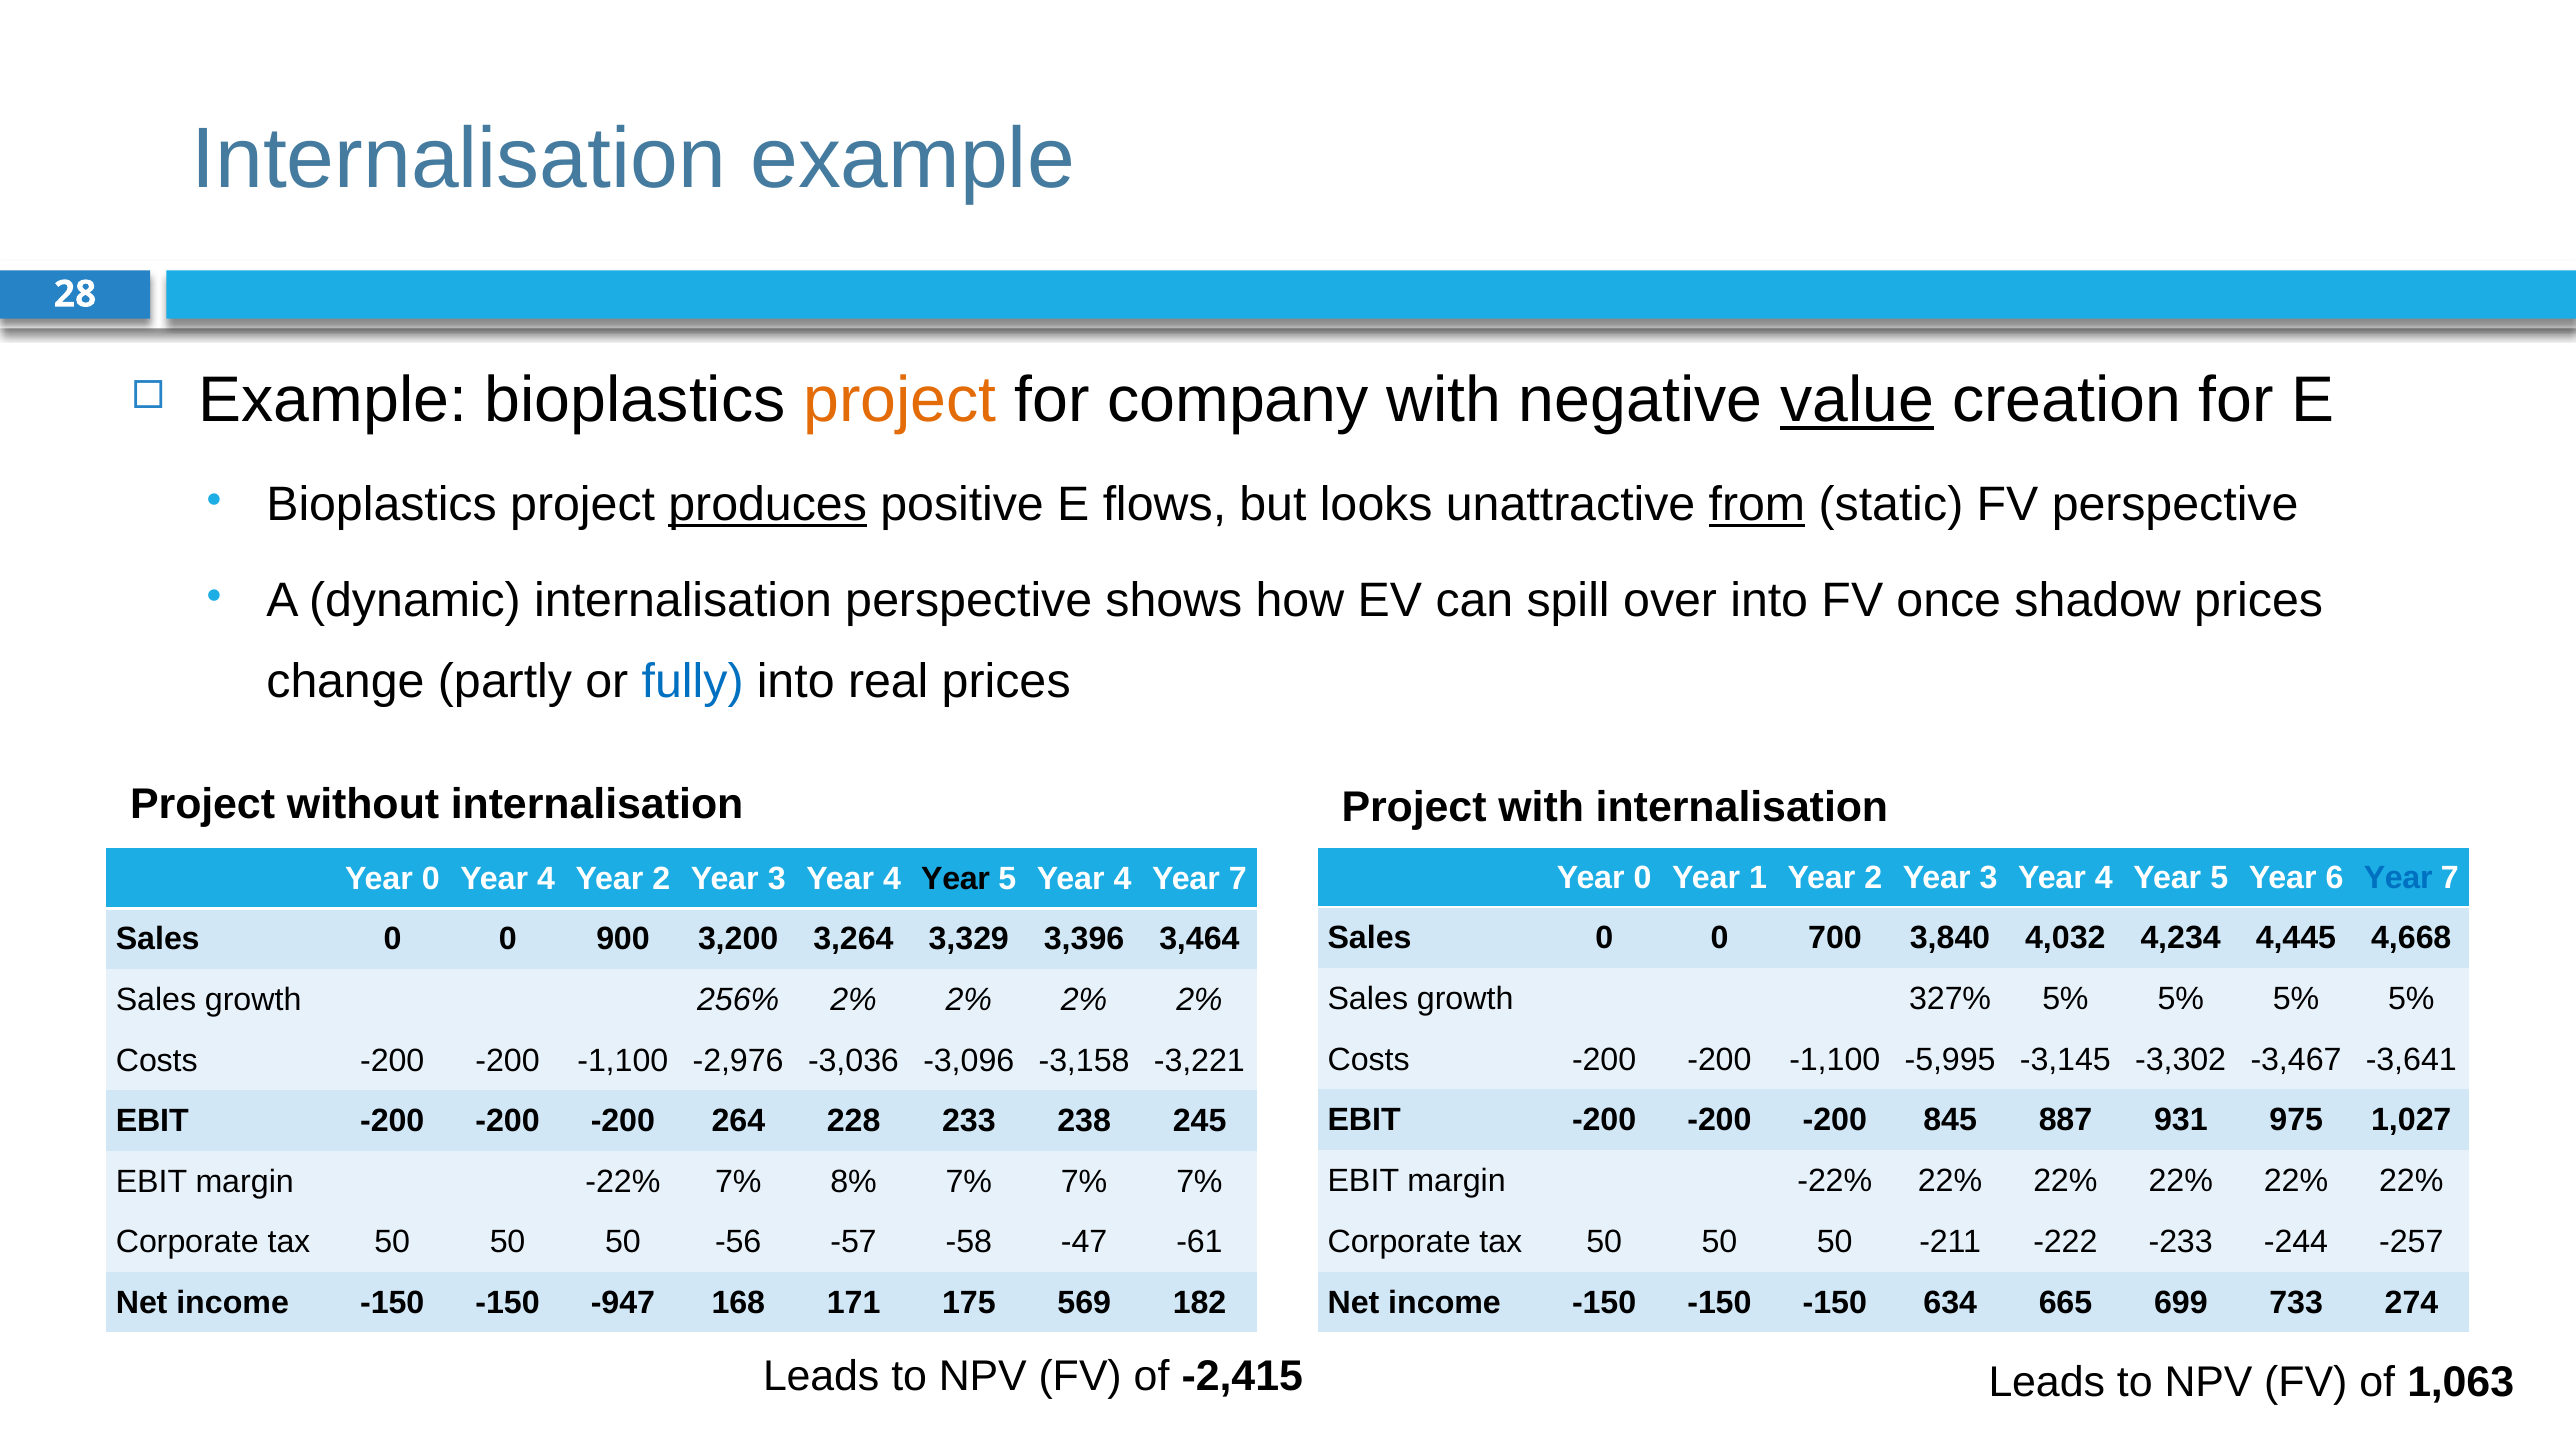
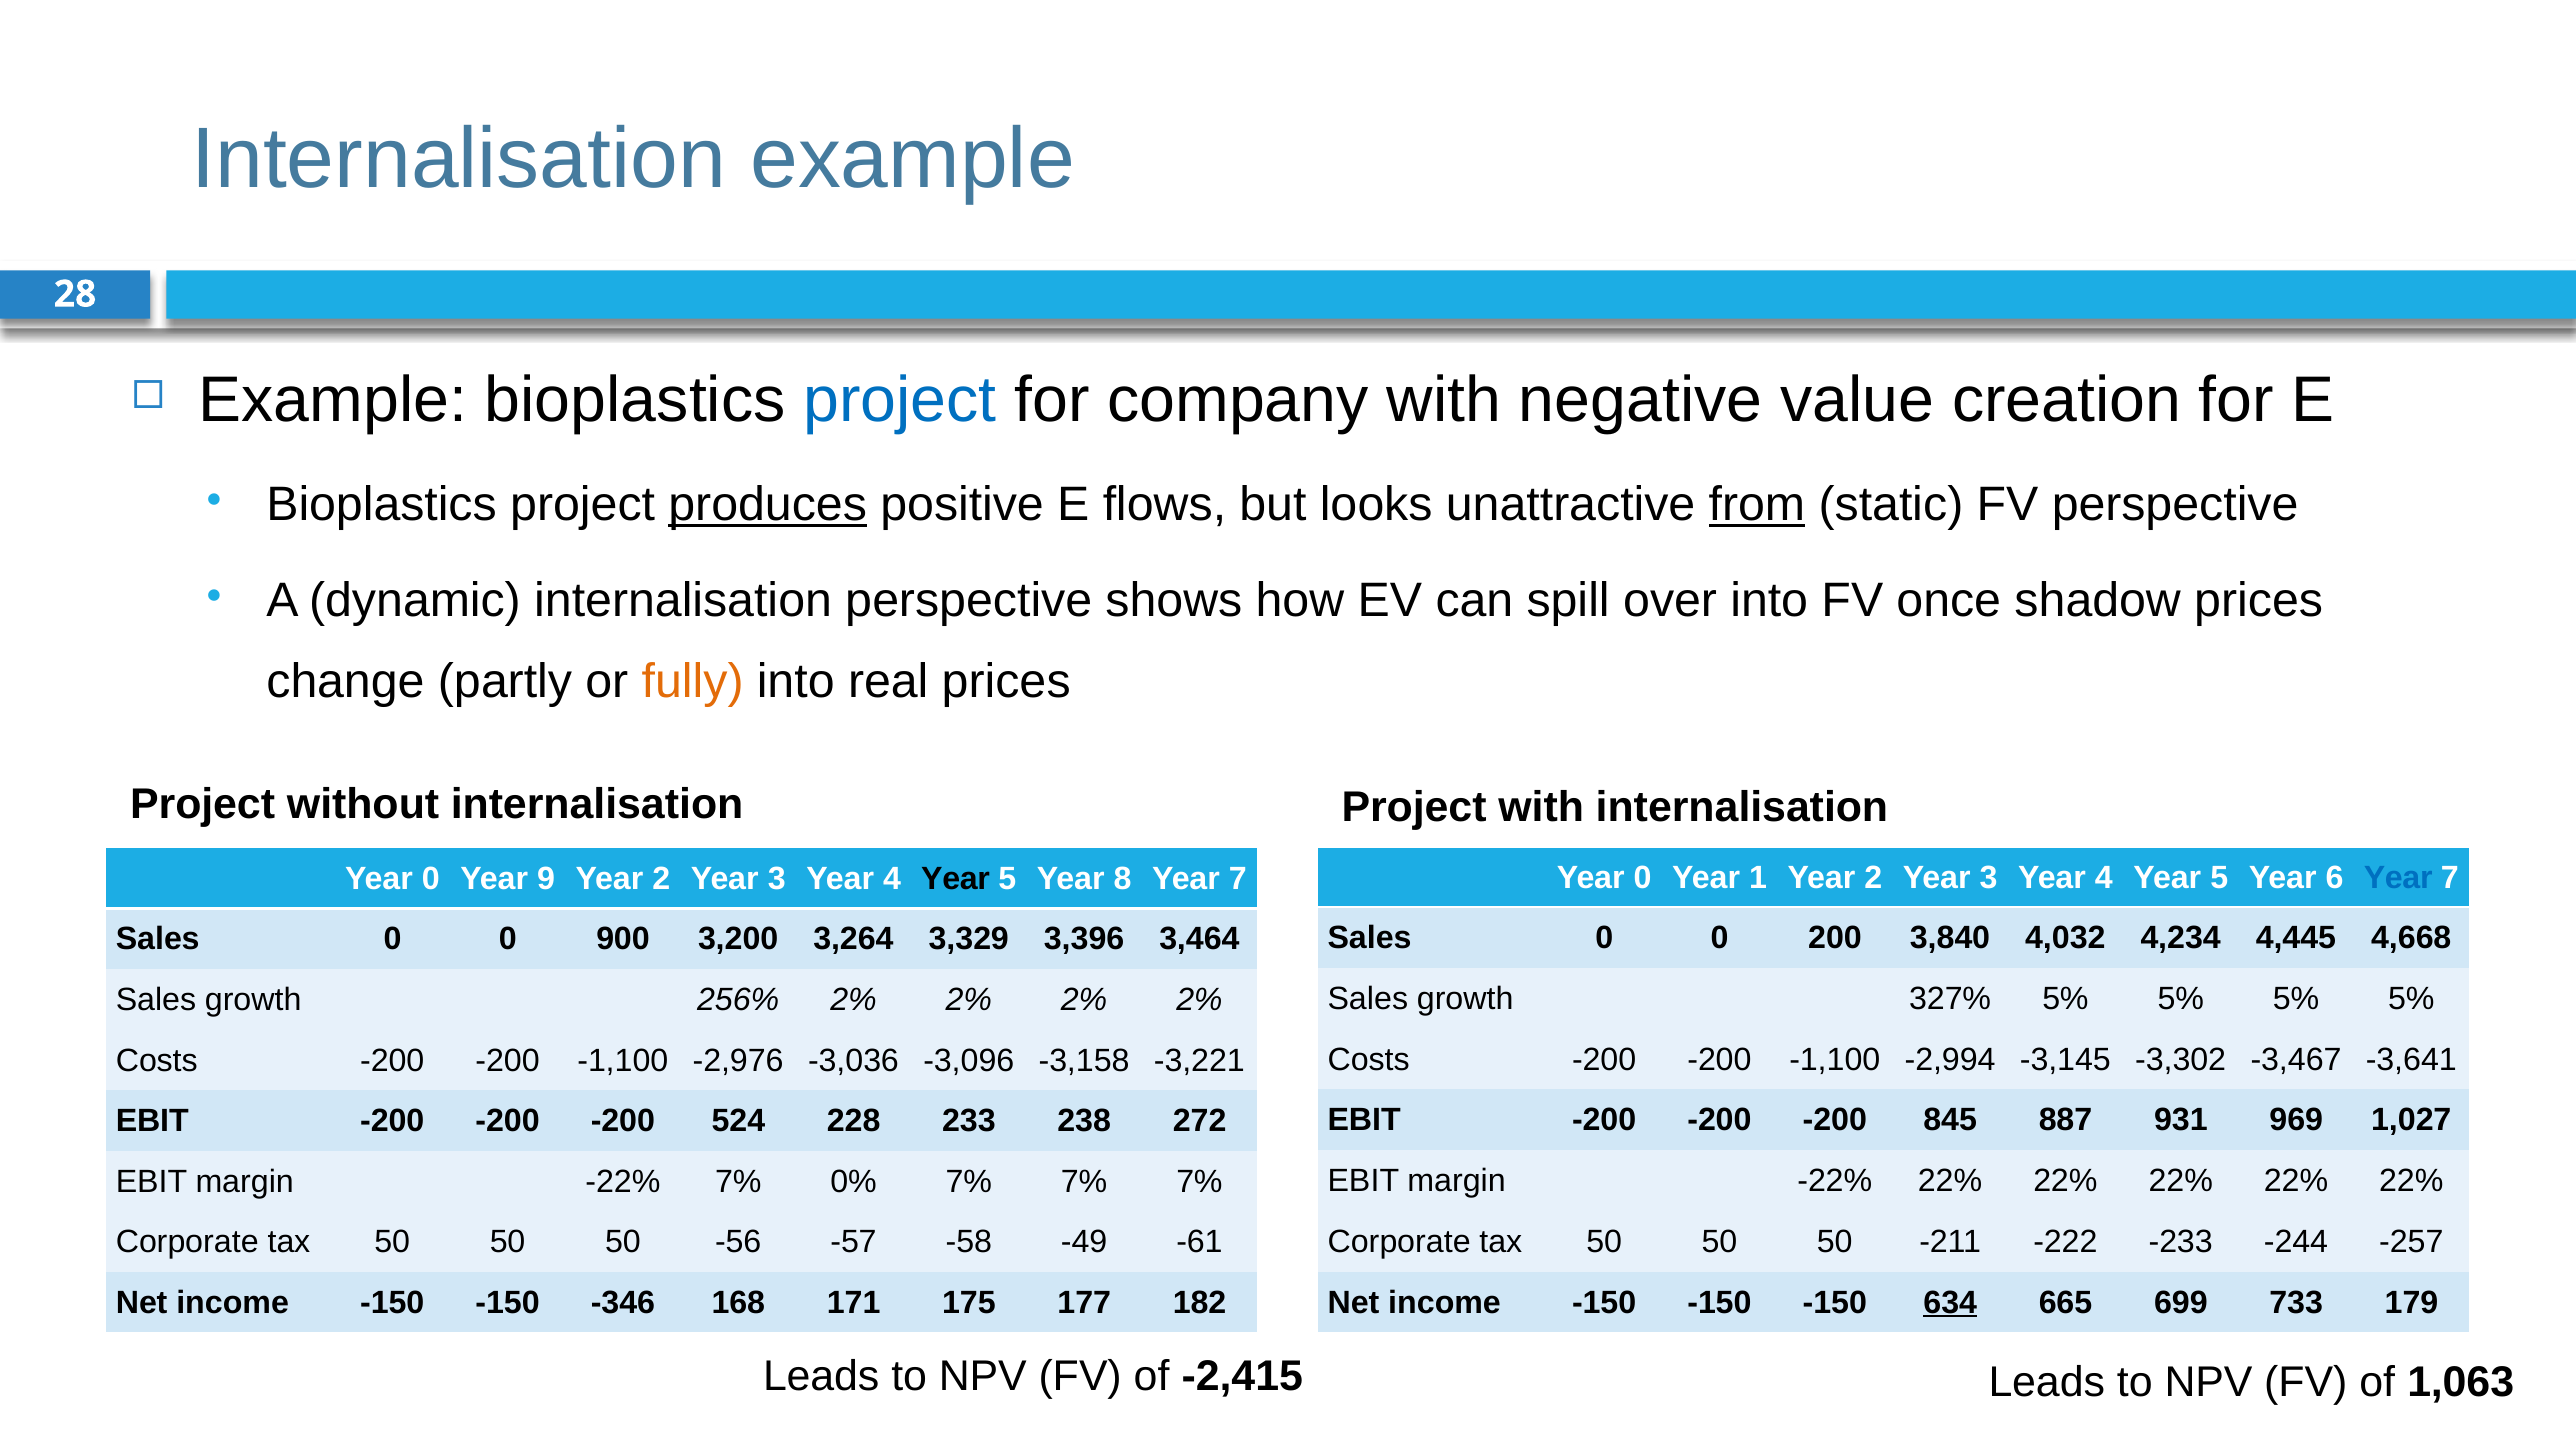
project at (900, 400) colour: orange -> blue
value underline: present -> none
fully colour: blue -> orange
0 Year 4: 4 -> 9
5 Year 4: 4 -> 8
700: 700 -> 200
-5,995: -5,995 -> -2,994
975: 975 -> 969
264: 264 -> 524
245: 245 -> 272
8%: 8% -> 0%
-47: -47 -> -49
-947: -947 -> -346
569: 569 -> 177
634 underline: none -> present
274: 274 -> 179
